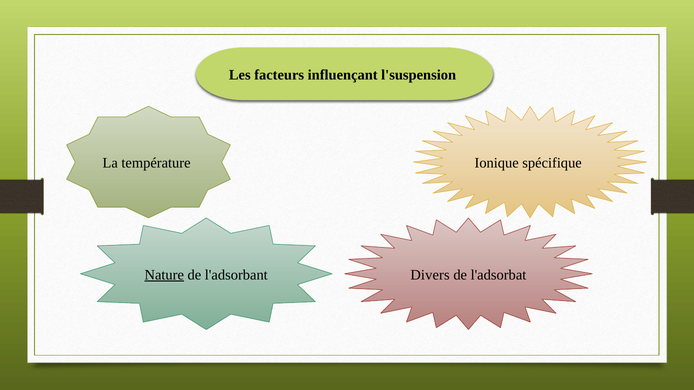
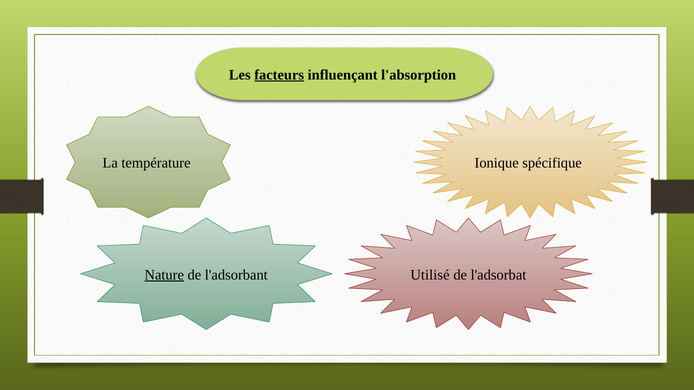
facteurs underline: none -> present
l'suspension: l'suspension -> l'absorption
Divers: Divers -> Utilisé
